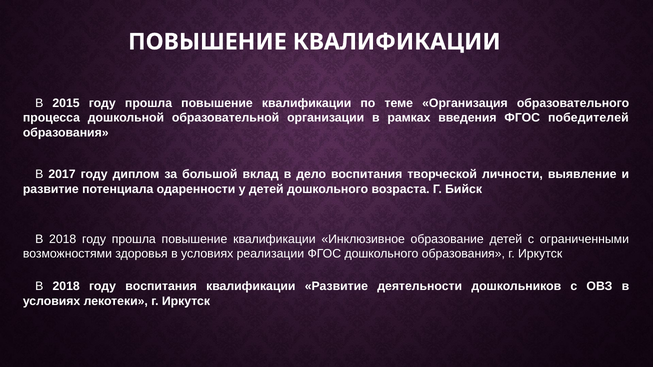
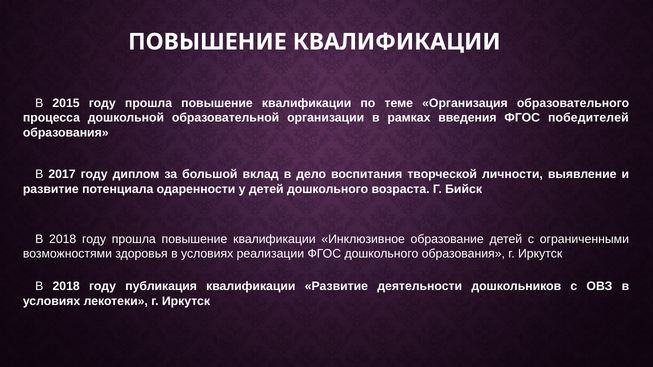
году воспитания: воспитания -> публикация
